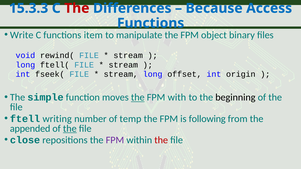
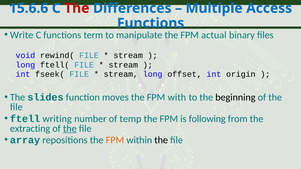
15.3.3: 15.3.3 -> 15.6.6
Because: Because -> Multiple
item: item -> term
object: object -> actual
simple: simple -> slides
the at (138, 98) underline: present -> none
appended: appended -> extracting
close: close -> array
FPM at (115, 140) colour: purple -> orange
the at (161, 140) colour: red -> black
